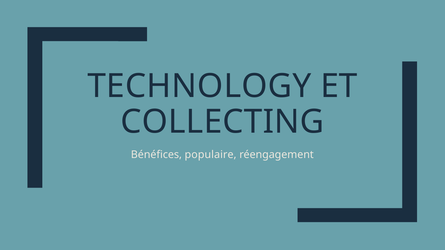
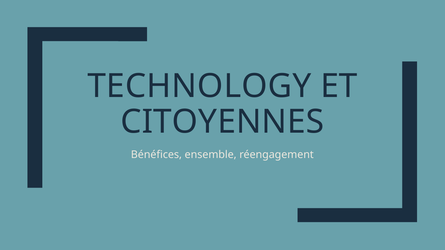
COLLECTING: COLLECTING -> CITOYENNES
populaire: populaire -> ensemble
